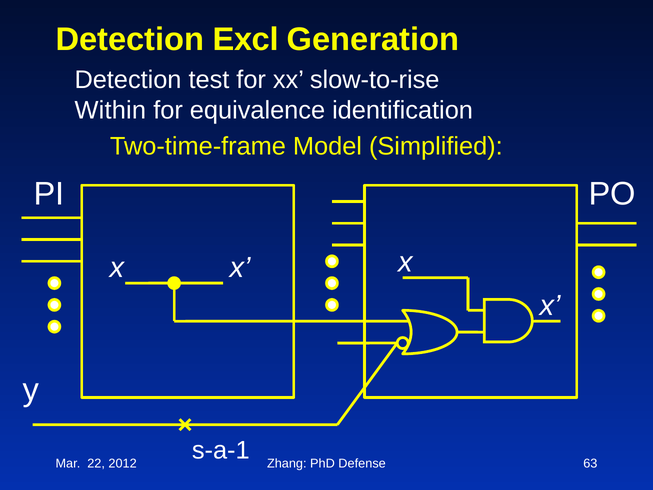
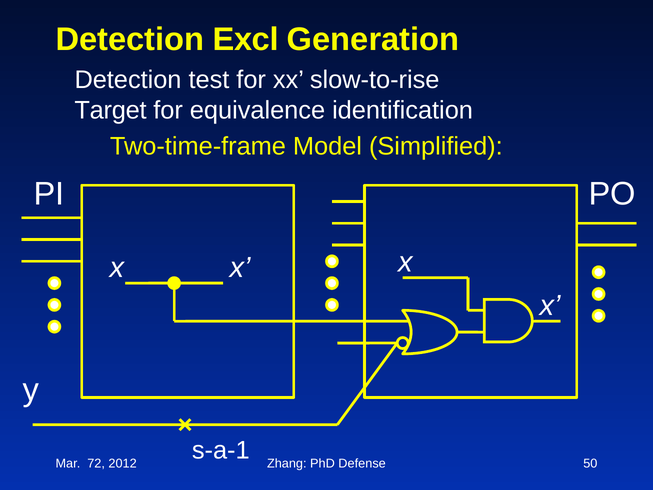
Within: Within -> Target
22: 22 -> 72
63: 63 -> 50
